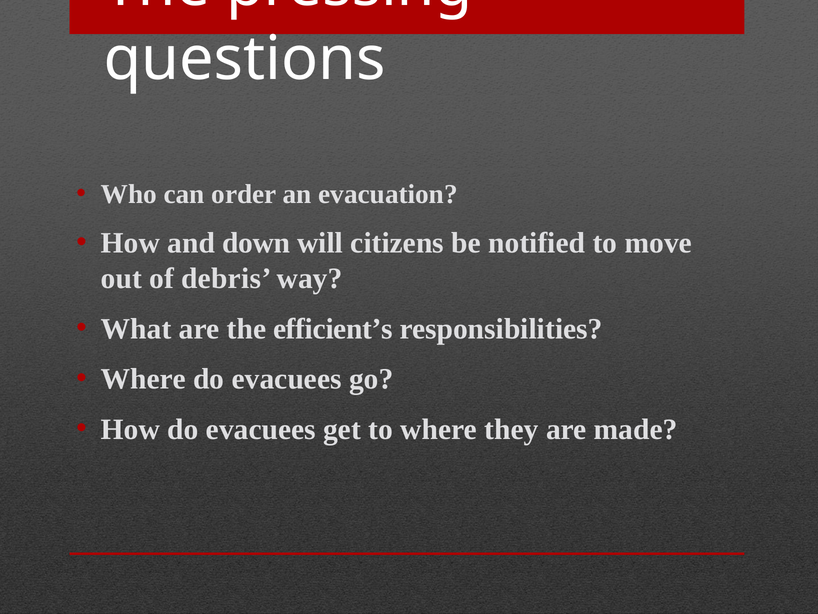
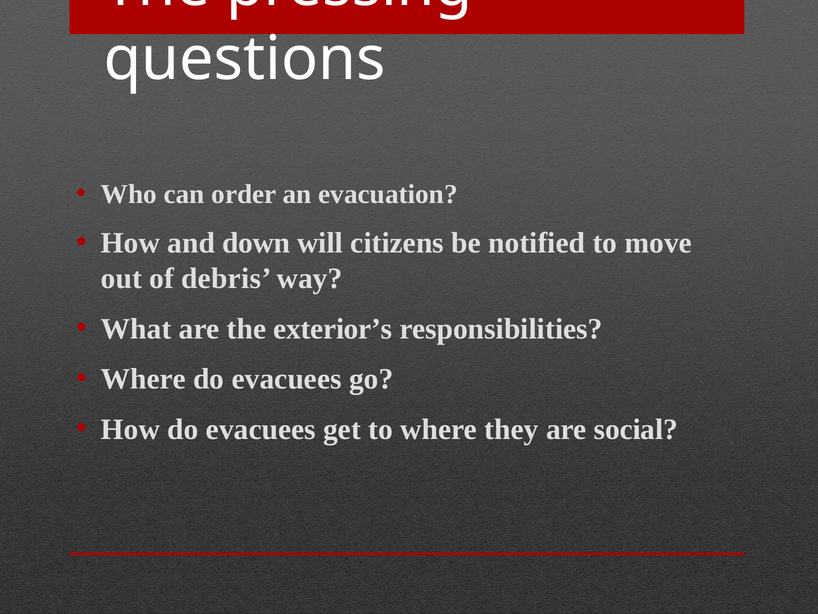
efficient’s: efficient’s -> exterior’s
made: made -> social
